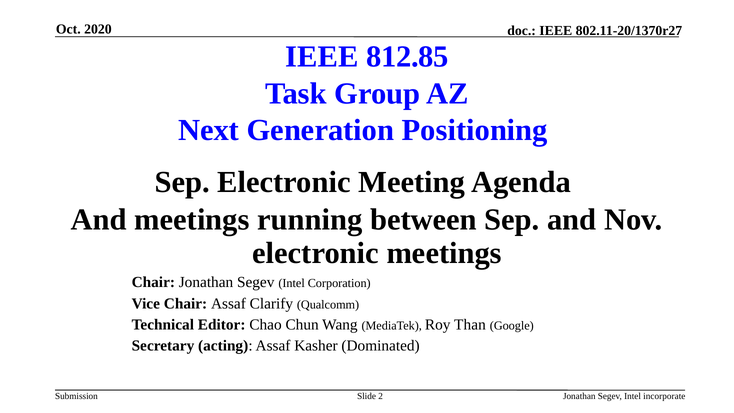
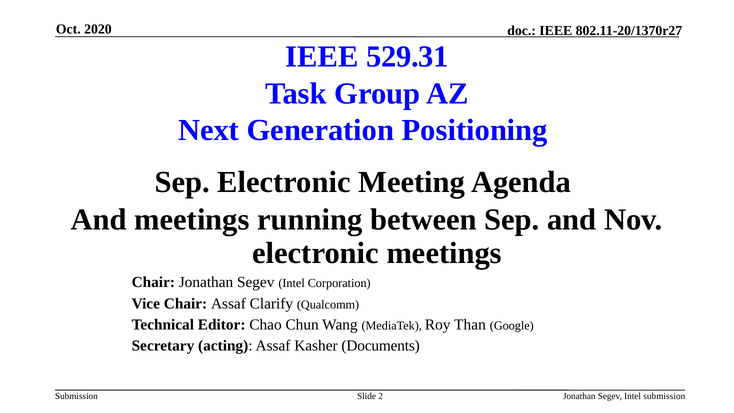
812.85: 812.85 -> 529.31
Dominated: Dominated -> Documents
Intel incorporate: incorporate -> submission
